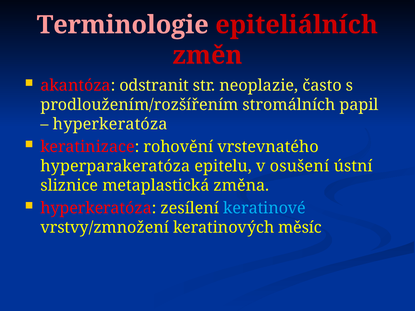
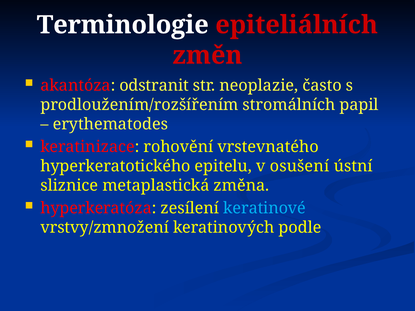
Terminologie colour: pink -> white
hyperkeratóza at (110, 124): hyperkeratóza -> erythematodes
hyperparakeratóza: hyperparakeratóza -> hyperkeratotického
měsíc: měsíc -> podle
